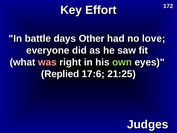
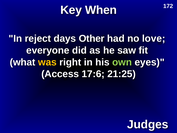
Effort: Effort -> When
battle: battle -> reject
was colour: pink -> yellow
Replied: Replied -> Access
